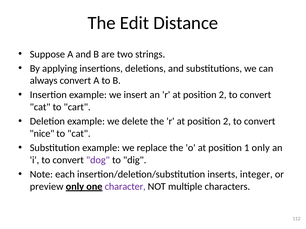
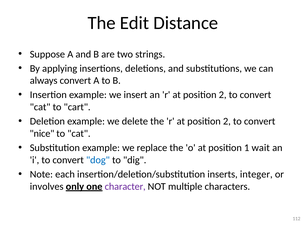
1 only: only -> wait
dog colour: purple -> blue
preview: preview -> involves
